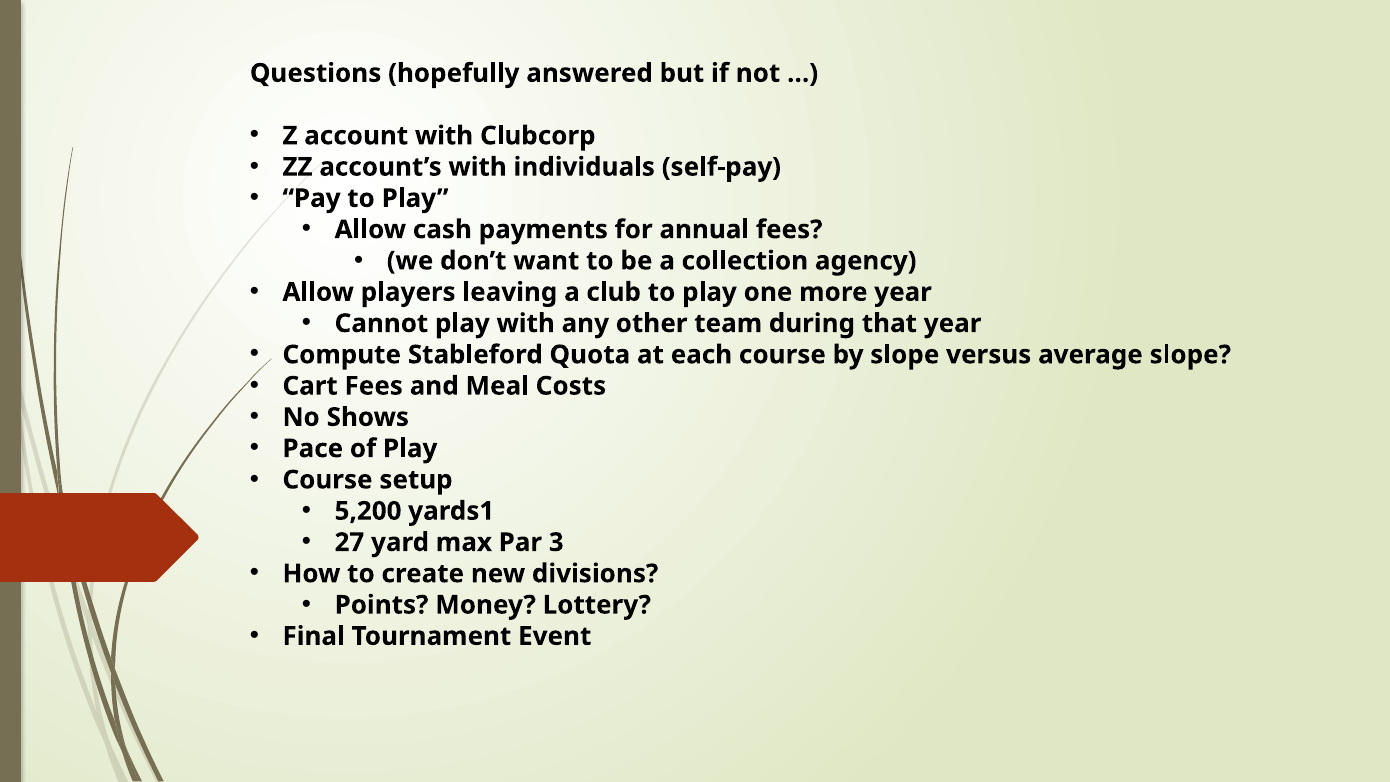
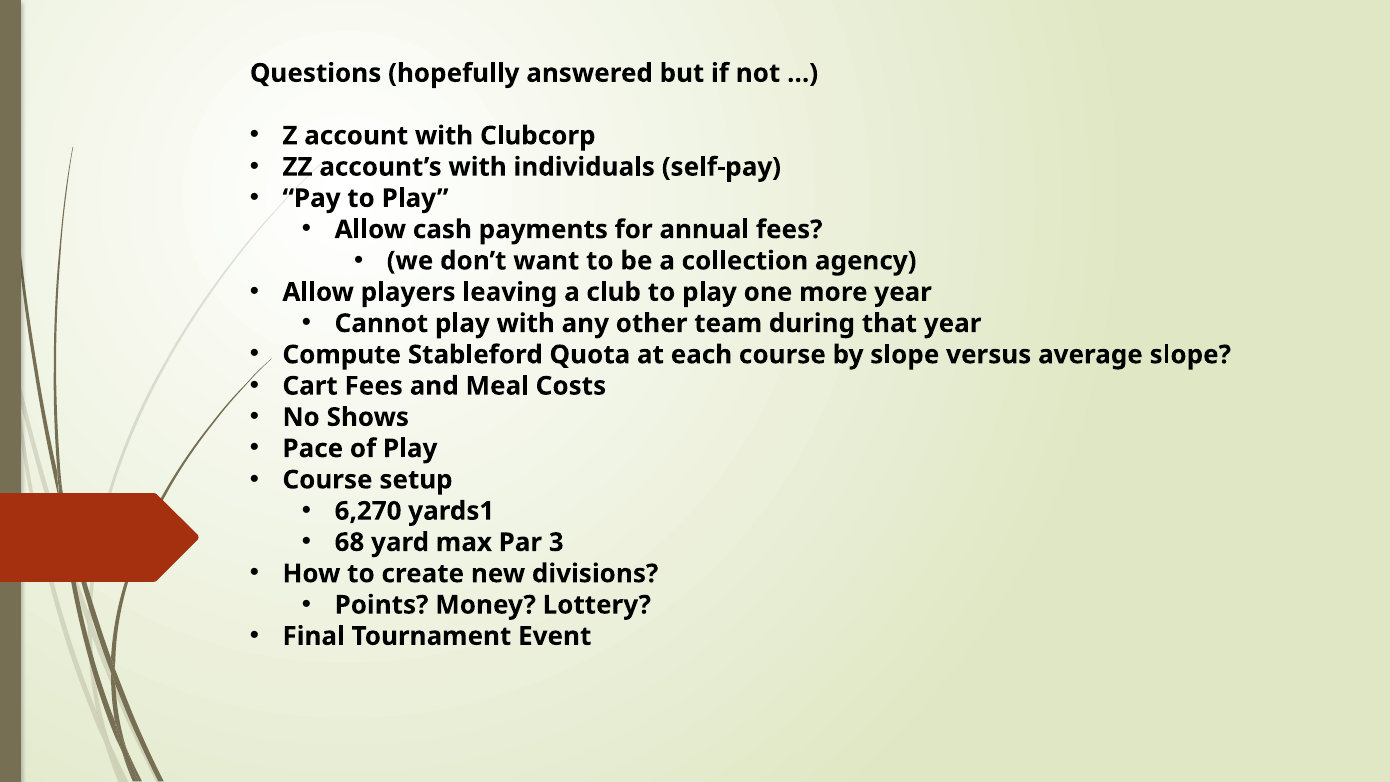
5,200: 5,200 -> 6,270
27: 27 -> 68
